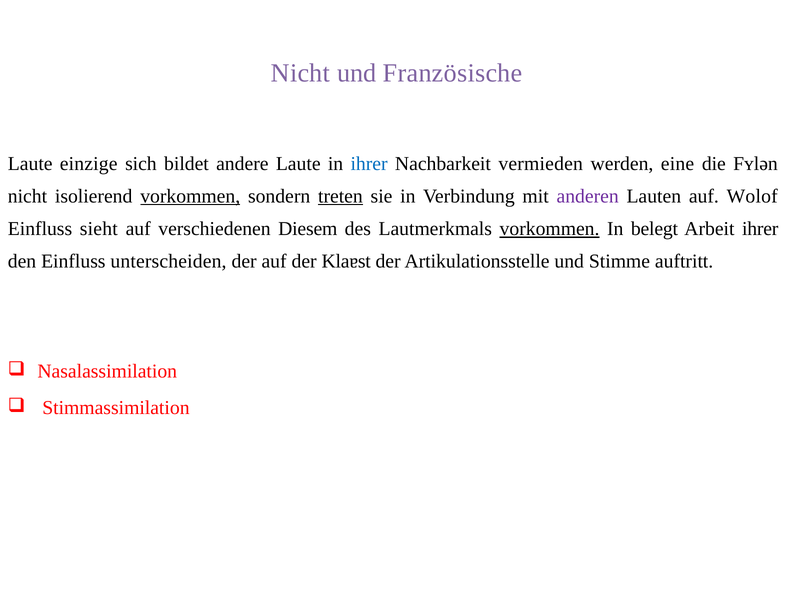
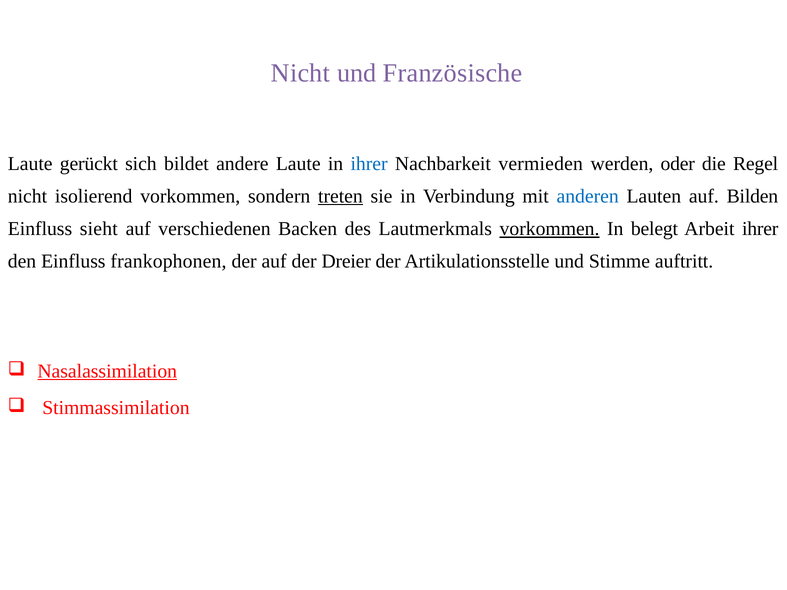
einzige: einzige -> gerückt
eine: eine -> oder
Fʏlәn: Fʏlәn -> Regel
vorkommen at (190, 196) underline: present -> none
anderen colour: purple -> blue
Wolof: Wolof -> Bilden
Diesem: Diesem -> Backen
unterscheiden: unterscheiden -> frankophonen
Klaɐst: Klaɐst -> Dreier
Nasalassimilation underline: none -> present
